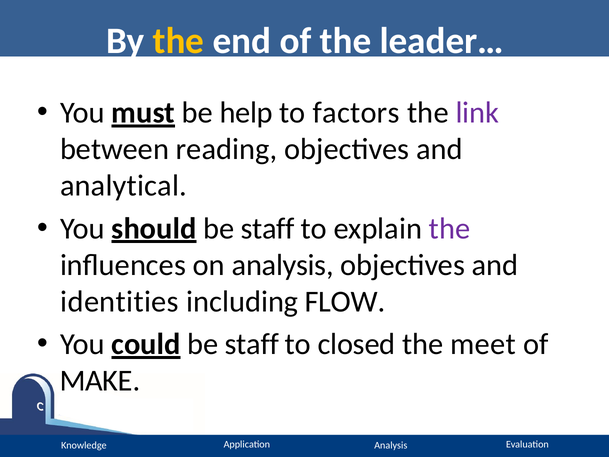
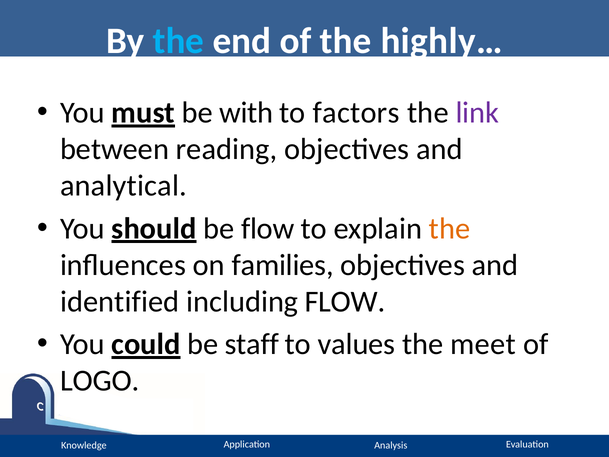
the at (178, 41) colour: yellow -> light blue
leader…: leader… -> highly…
help: help -> with
staff at (268, 228): staff -> flow
the at (450, 228) colour: purple -> orange
on analysis: analysis -> families
identities: identities -> identified
closed: closed -> values
MAKE: MAKE -> LOGO
